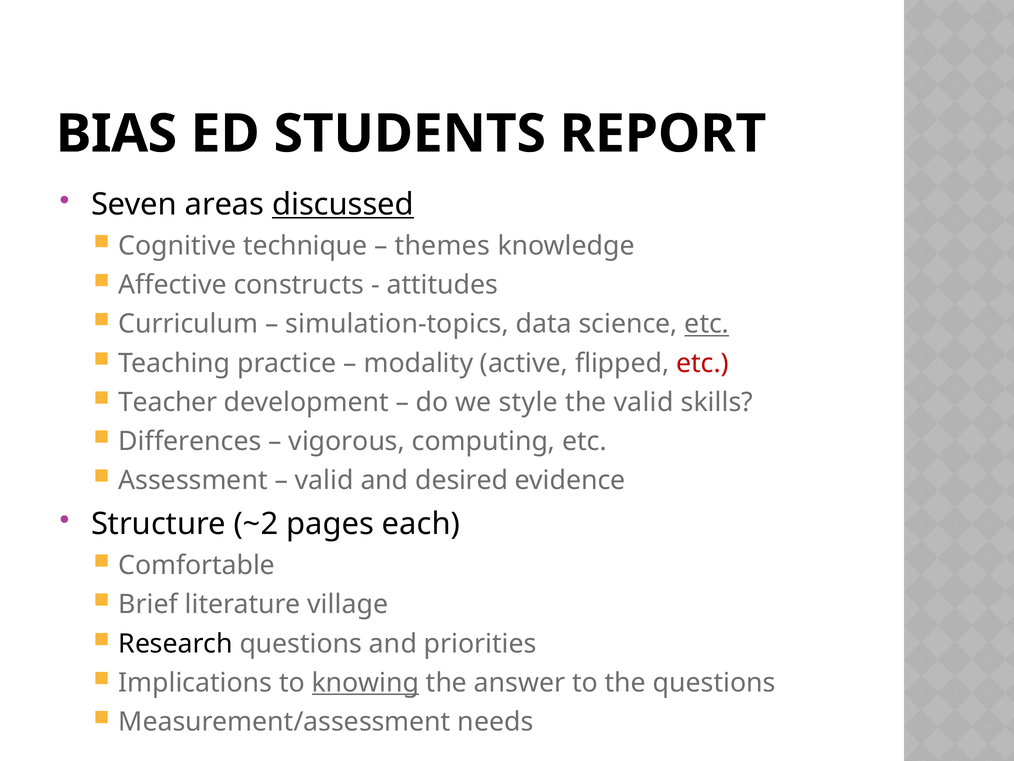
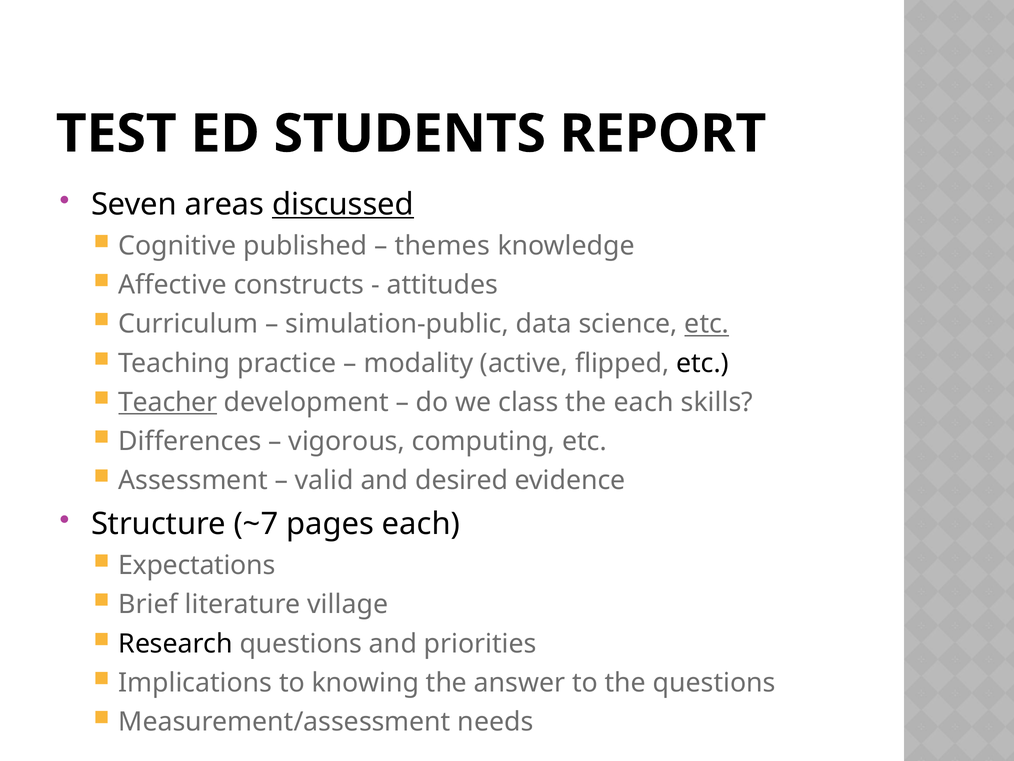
BIAS: BIAS -> TEST
technique: technique -> published
simulation-topics: simulation-topics -> simulation-public
etc at (703, 363) colour: red -> black
Teacher underline: none -> present
style: style -> class
the valid: valid -> each
~2: ~2 -> ~7
Comfortable: Comfortable -> Expectations
knowing underline: present -> none
